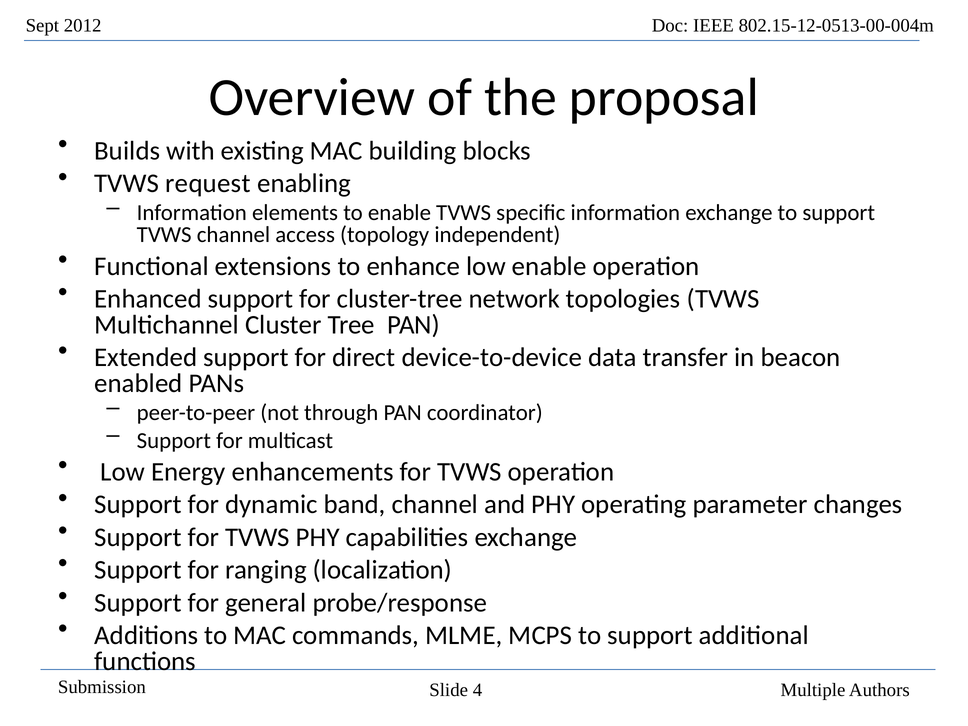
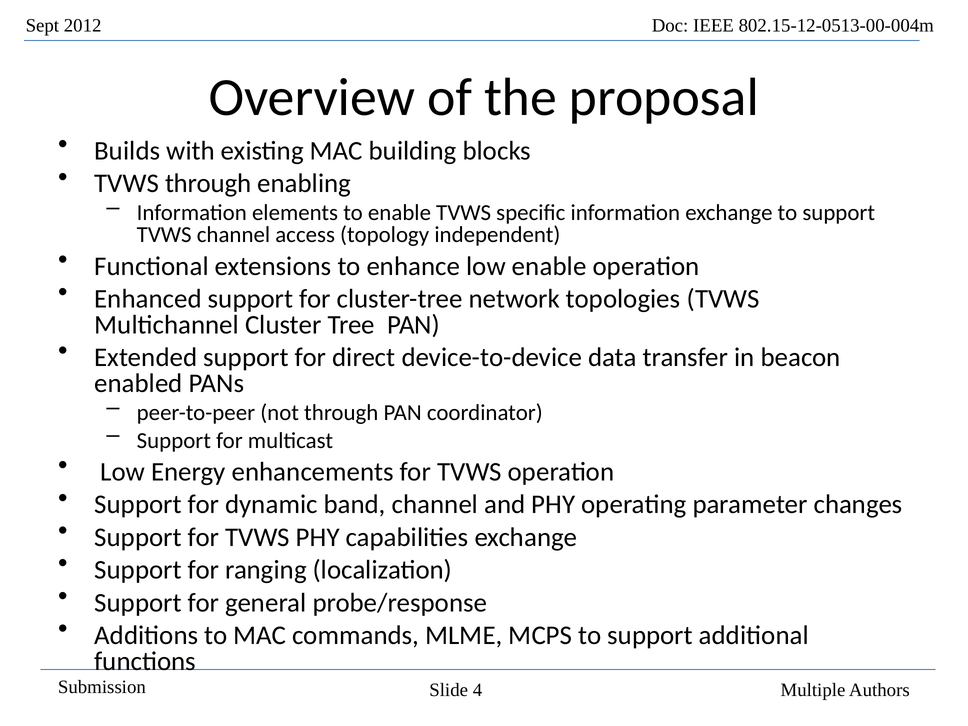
TVWS request: request -> through
